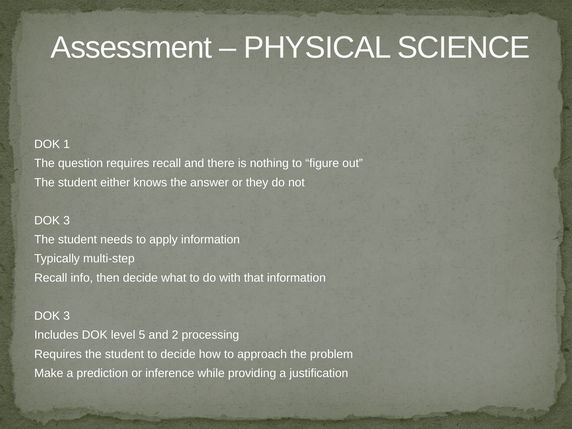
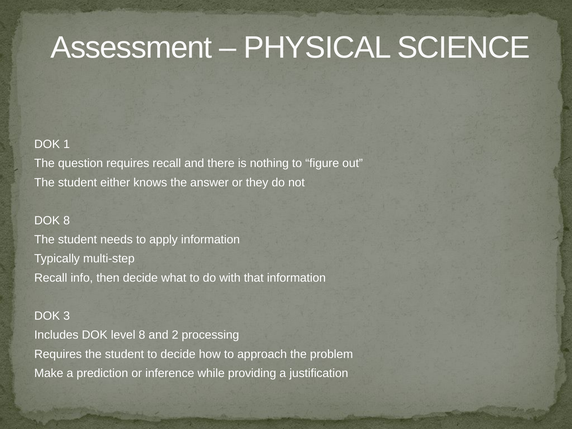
3 at (67, 221): 3 -> 8
level 5: 5 -> 8
